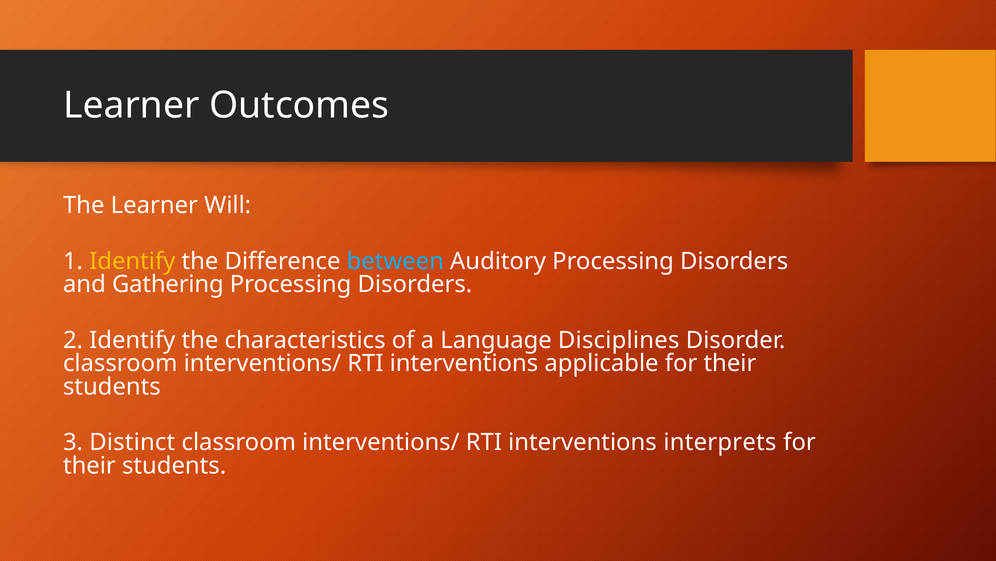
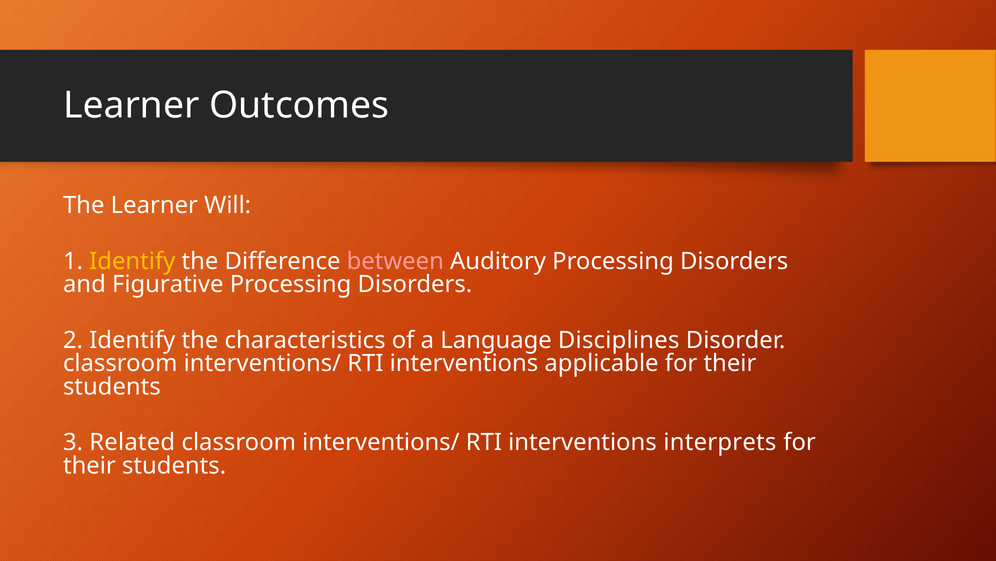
between colour: light blue -> pink
Gathering: Gathering -> Figurative
Distinct: Distinct -> Related
